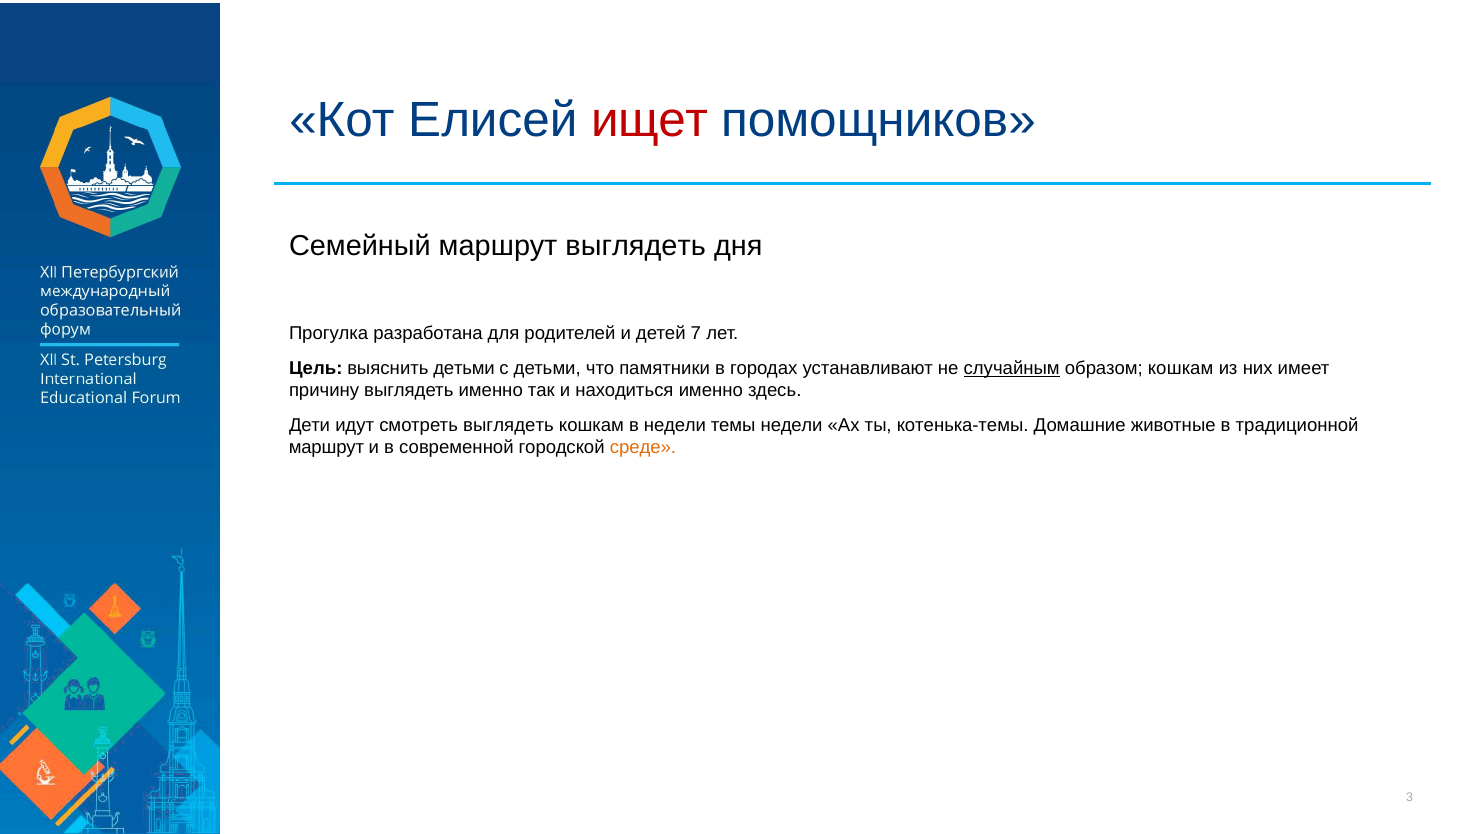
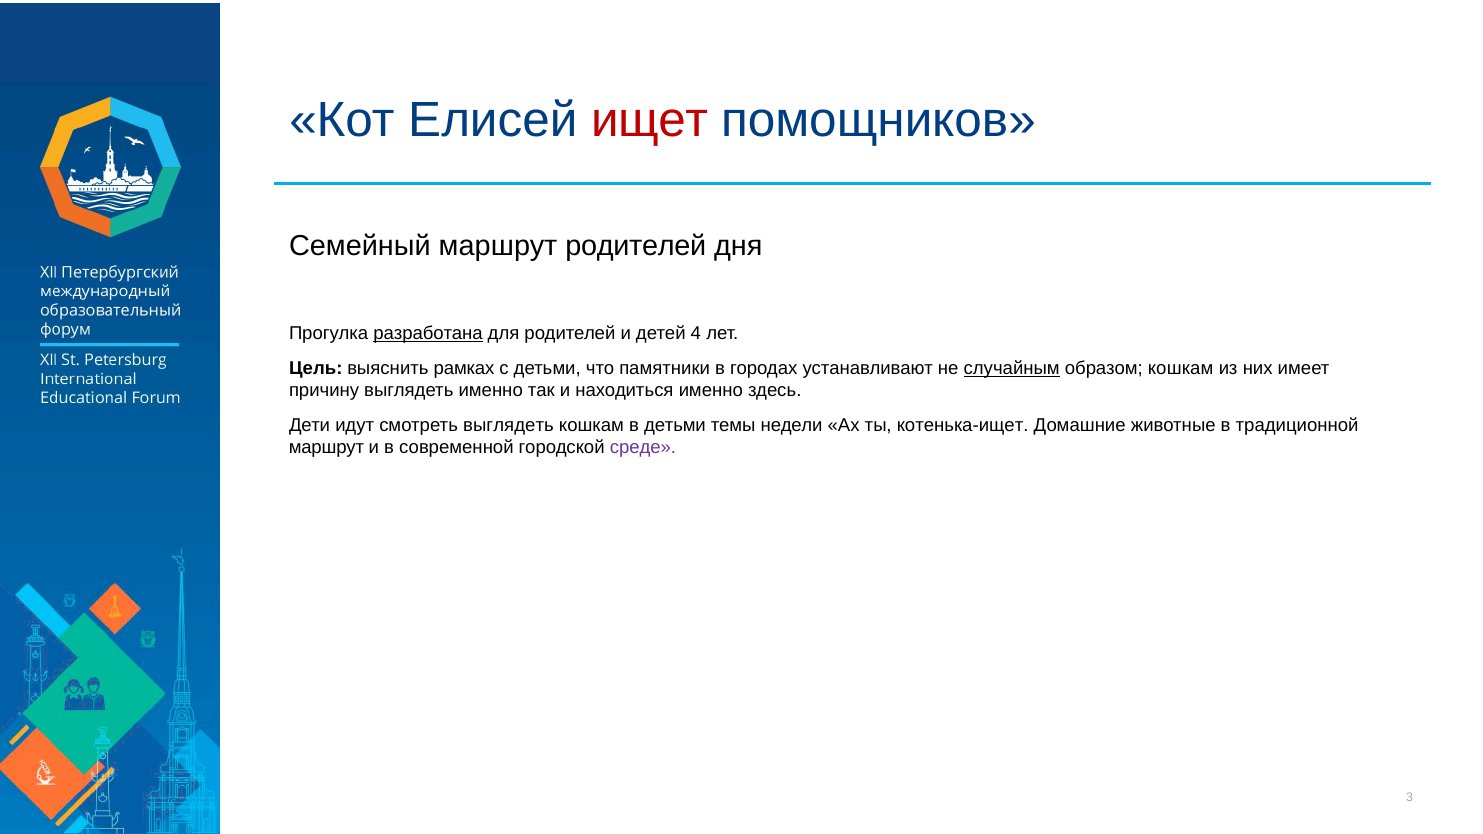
маршрут выглядеть: выглядеть -> родителей
разработана underline: none -> present
7: 7 -> 4
выяснить детьми: детьми -> рамках
в недели: недели -> детьми
котенька-темы: котенька-темы -> котенька-ищет
среде colour: orange -> purple
